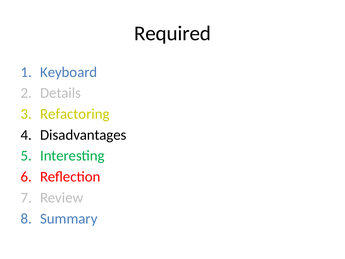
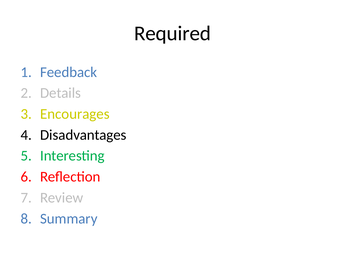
Keyboard: Keyboard -> Feedback
Refactoring: Refactoring -> Encourages
